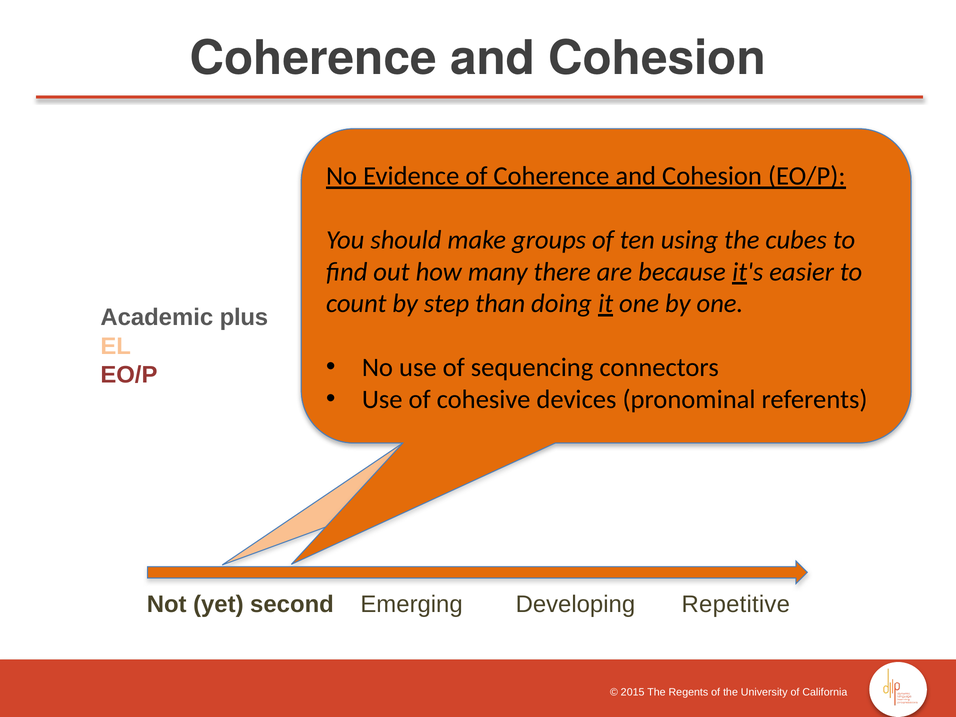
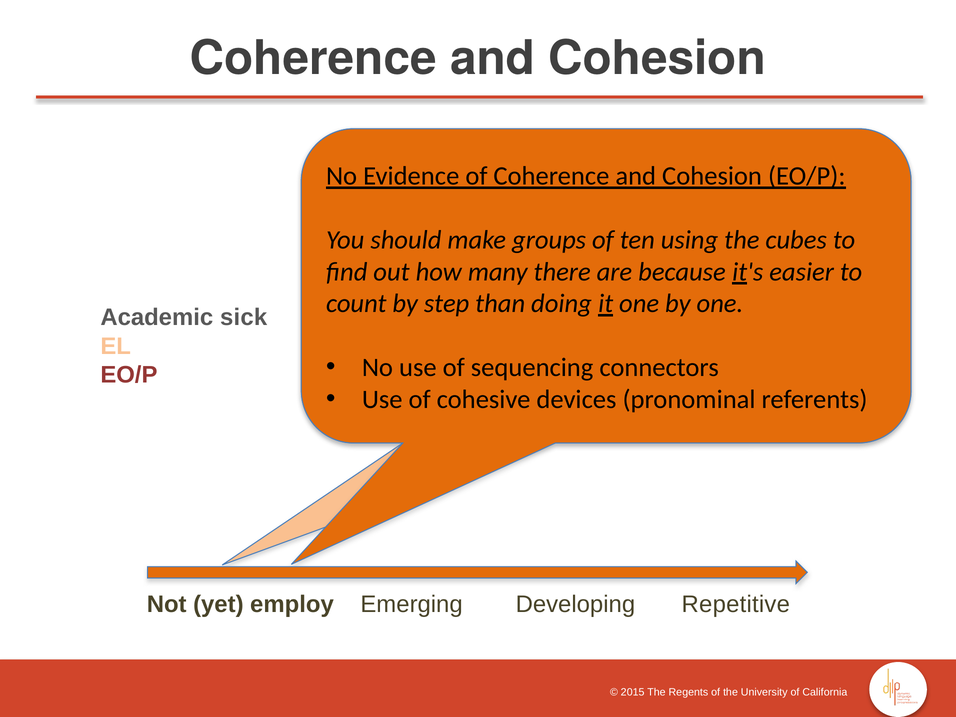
plus: plus -> sick
second: second -> employ
